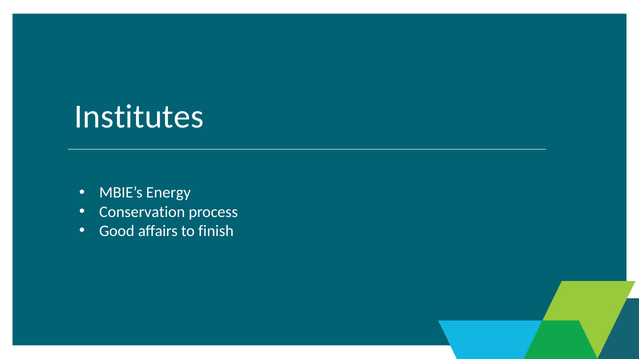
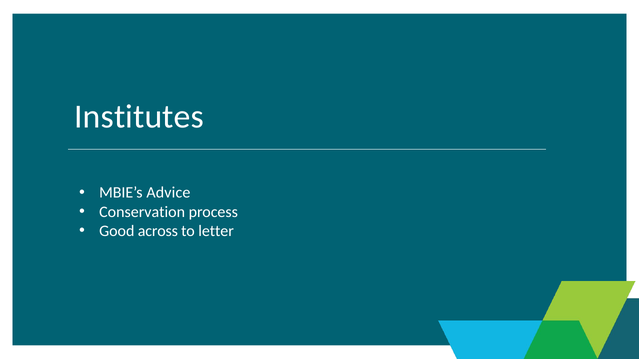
Energy: Energy -> Advice
affairs: affairs -> across
finish: finish -> letter
